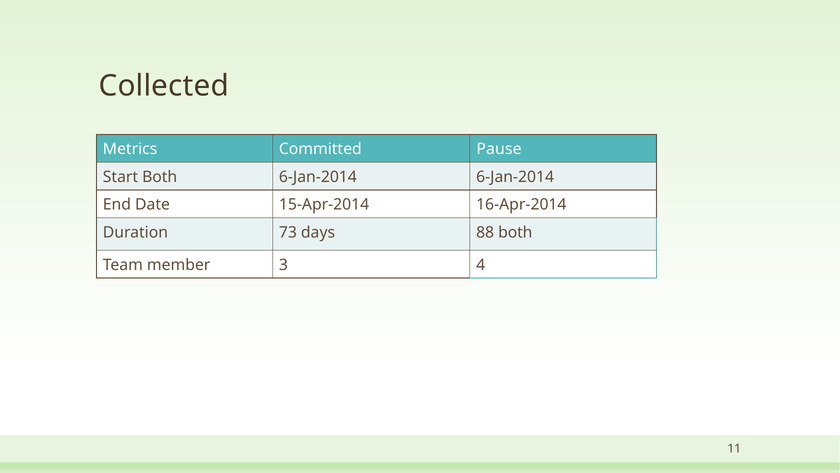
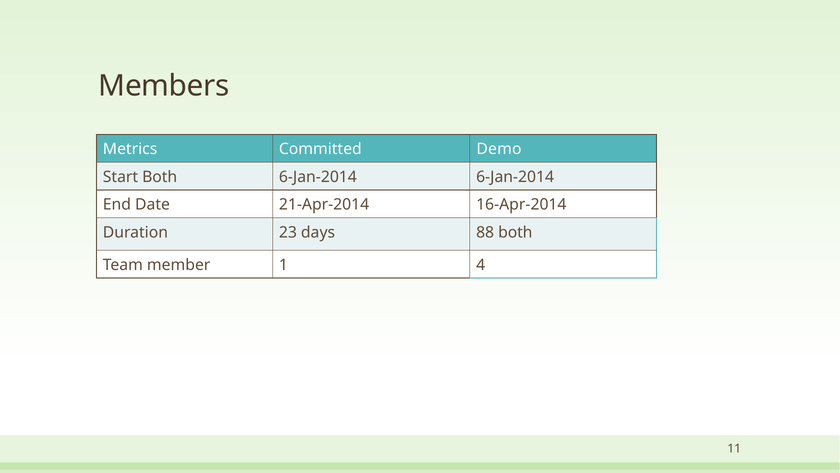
Collected: Collected -> Members
Pause: Pause -> Demo
15-Apr-2014: 15-Apr-2014 -> 21-Apr-2014
73: 73 -> 23
3: 3 -> 1
